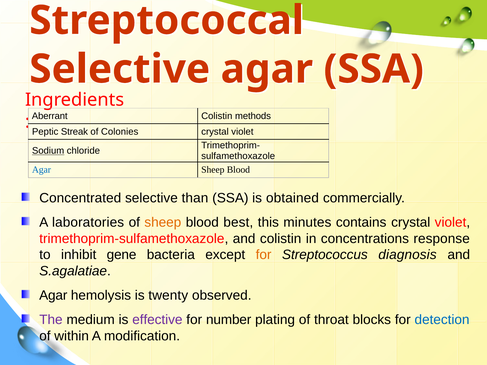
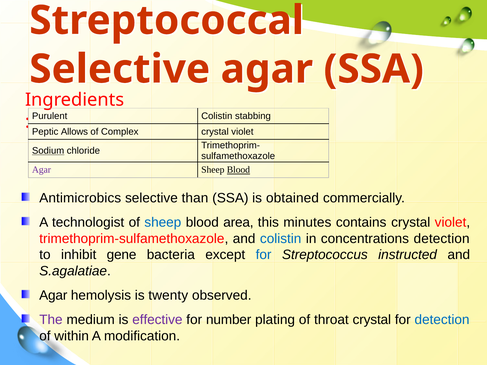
Aberrant: Aberrant -> Purulent
methods: methods -> stabbing
Streak: Streak -> Allows
Colonies: Colonies -> Complex
Agar at (42, 170) colour: blue -> purple
Blood at (238, 170) underline: none -> present
Concentrated: Concentrated -> Antimicrobics
laboratories: laboratories -> technologist
sheep at (163, 223) colour: orange -> blue
best: best -> area
colistin at (281, 239) colour: black -> blue
concentrations response: response -> detection
for at (264, 255) colour: orange -> blue
diagnosis: diagnosis -> instructed
throat blocks: blocks -> crystal
